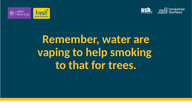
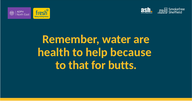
vaping: vaping -> health
smoking: smoking -> because
trees: trees -> butts
